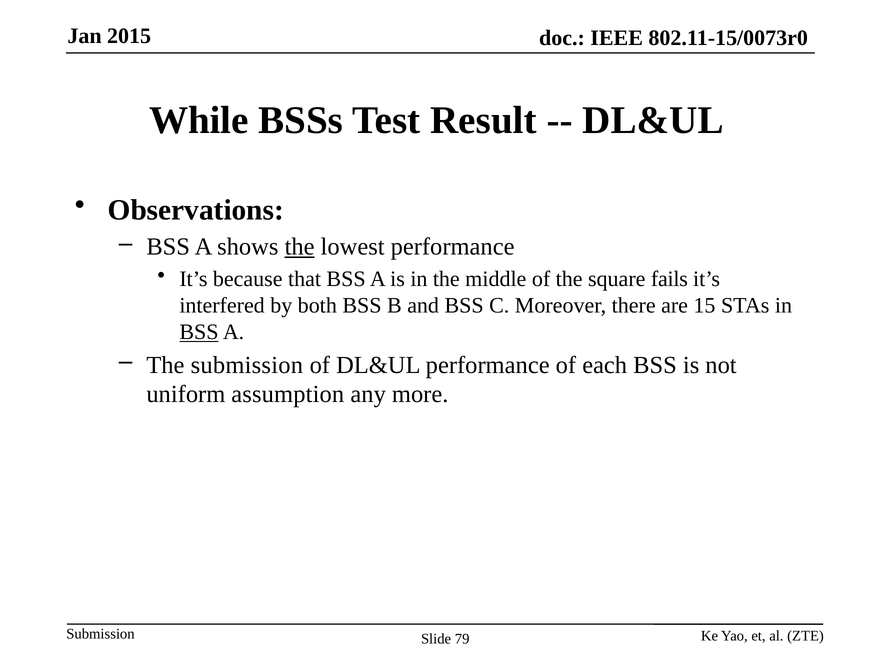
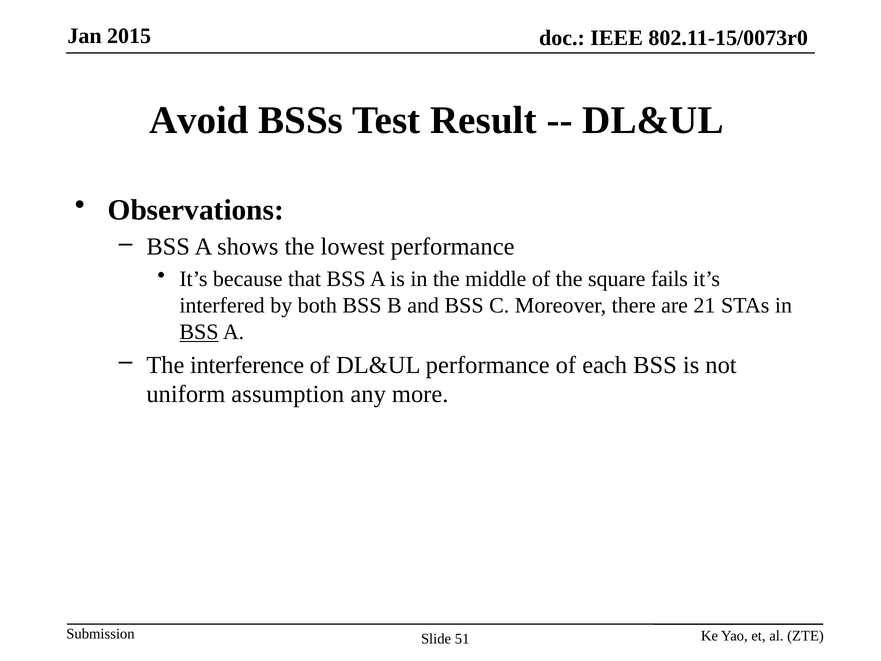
While: While -> Avoid
the at (300, 247) underline: present -> none
15: 15 -> 21
The submission: submission -> interference
79: 79 -> 51
